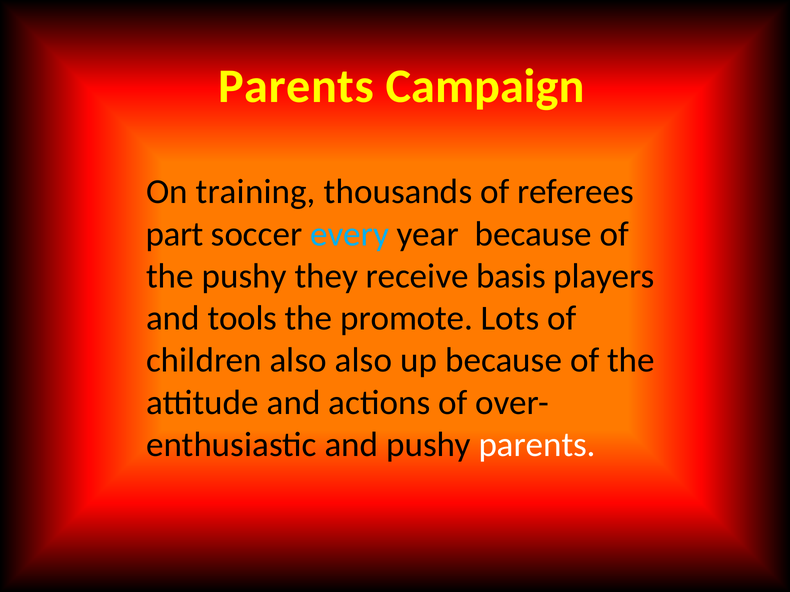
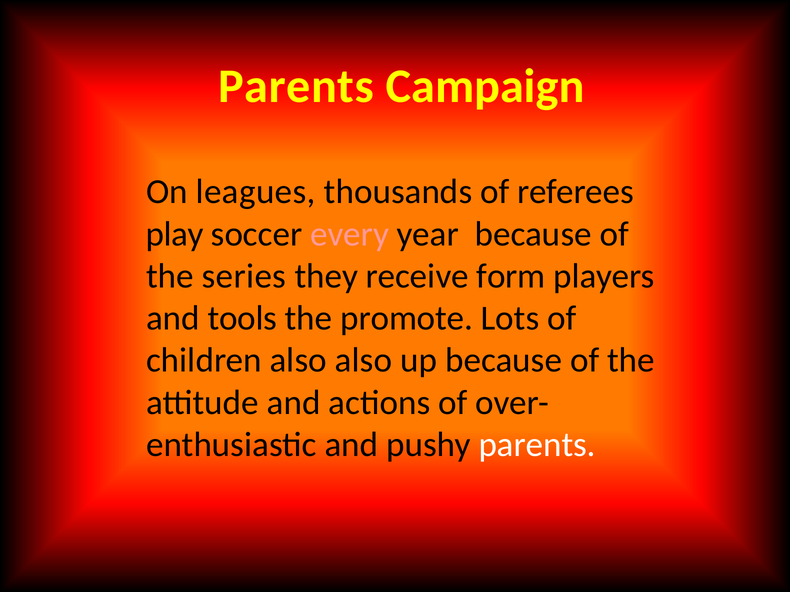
training: training -> leagues
part: part -> play
every colour: light blue -> pink
the pushy: pushy -> series
basis: basis -> form
